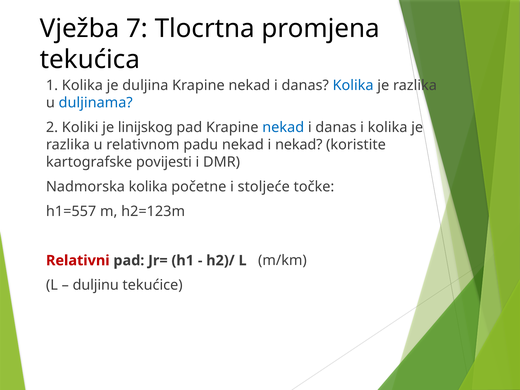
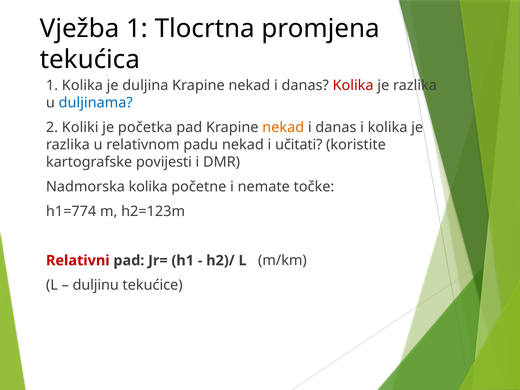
Vježba 7: 7 -> 1
Kolika at (353, 86) colour: blue -> red
linijskog: linijskog -> početka
nekad at (283, 127) colour: blue -> orange
i nekad: nekad -> učitati
stoljeće: stoljeće -> nemate
h1=557: h1=557 -> h1=774
